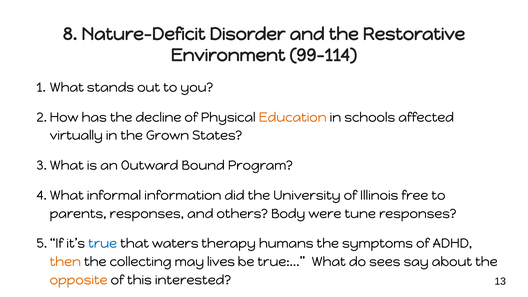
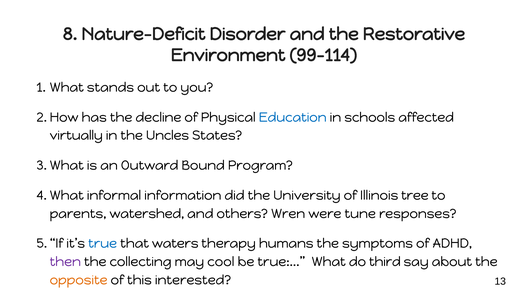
Education colour: orange -> blue
Grown: Grown -> Uncles
free: free -> tree
parents responses: responses -> watershed
Body: Body -> Wren
then colour: orange -> purple
lives: lives -> cool
sees: sees -> third
